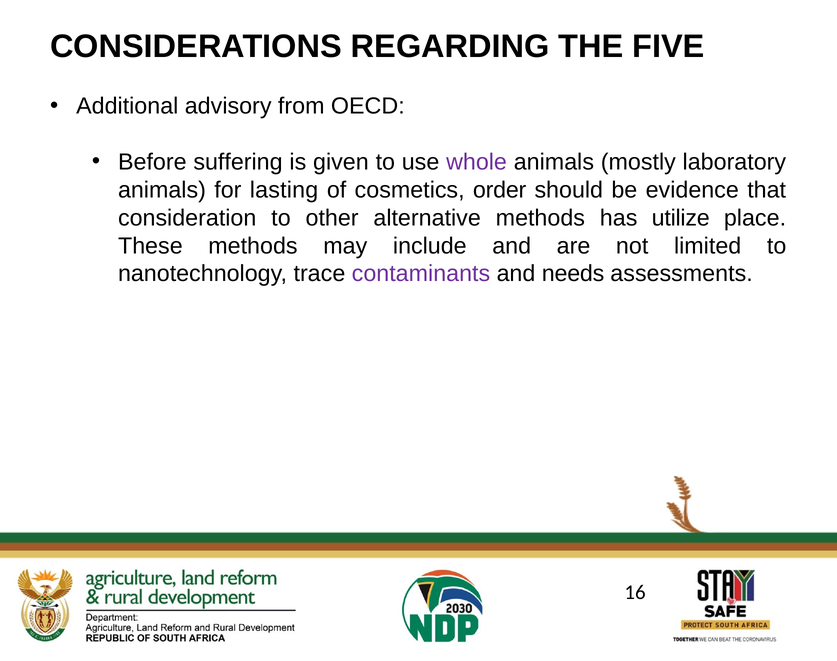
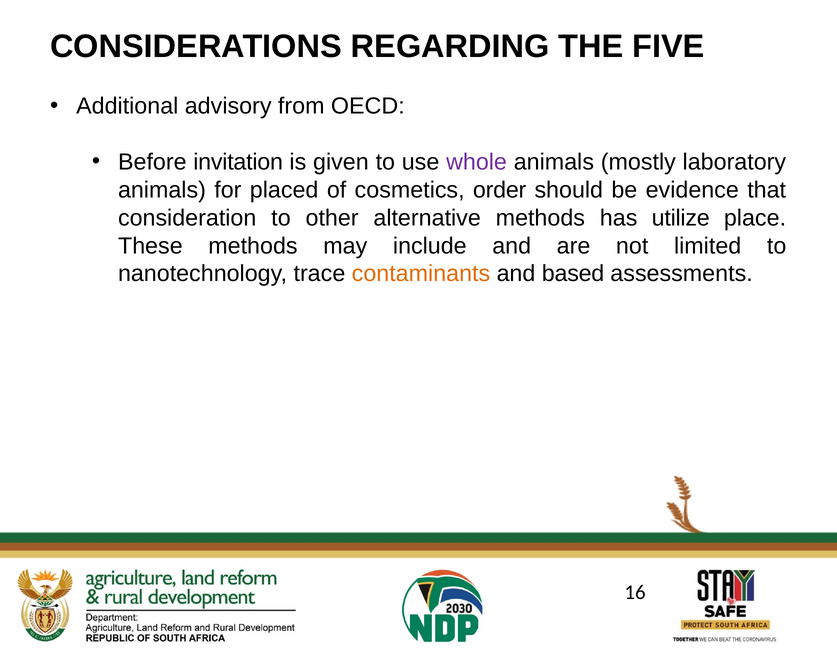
suffering: suffering -> invitation
lasting: lasting -> placed
contaminants colour: purple -> orange
needs: needs -> based
